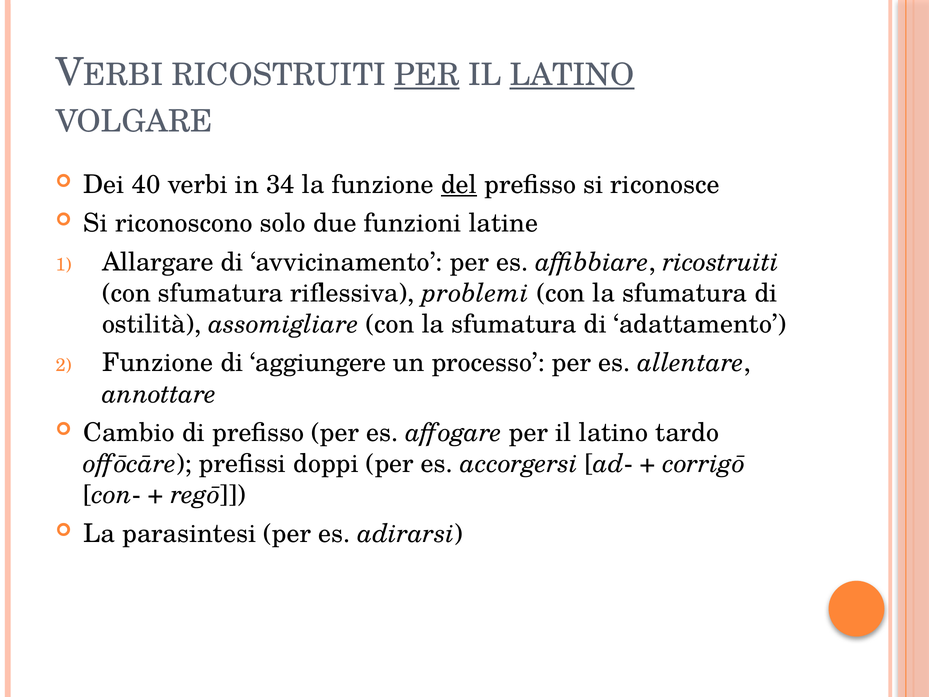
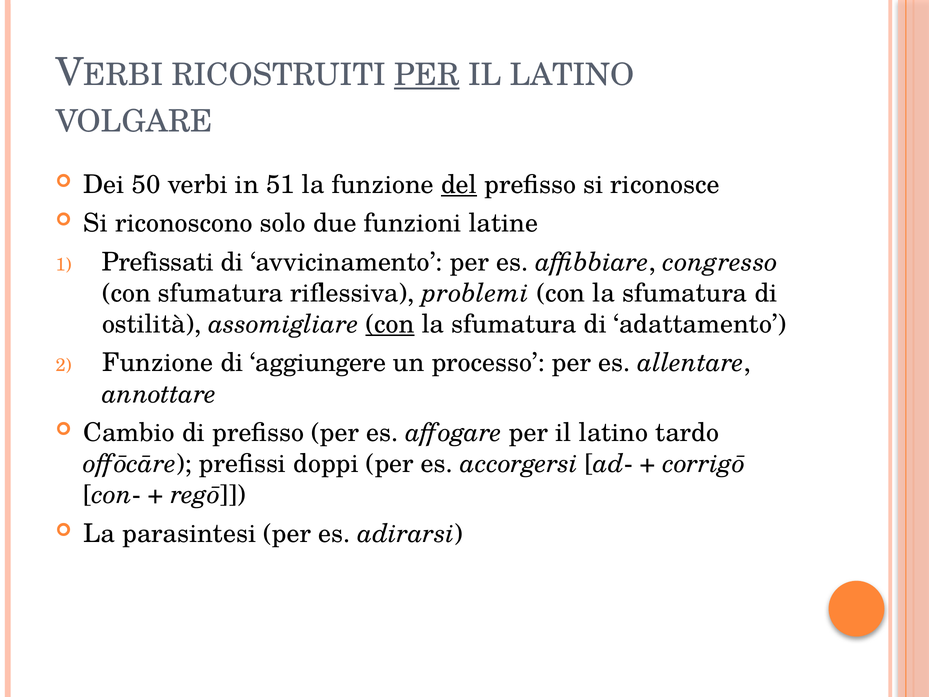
LATINO at (572, 75) underline: present -> none
40: 40 -> 50
34: 34 -> 51
Allargare: Allargare -> Prefissati
affibbiare ricostruiti: ricostruiti -> congresso
con at (390, 324) underline: none -> present
